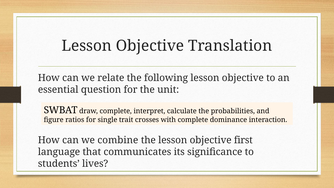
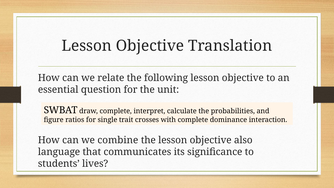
first: first -> also
